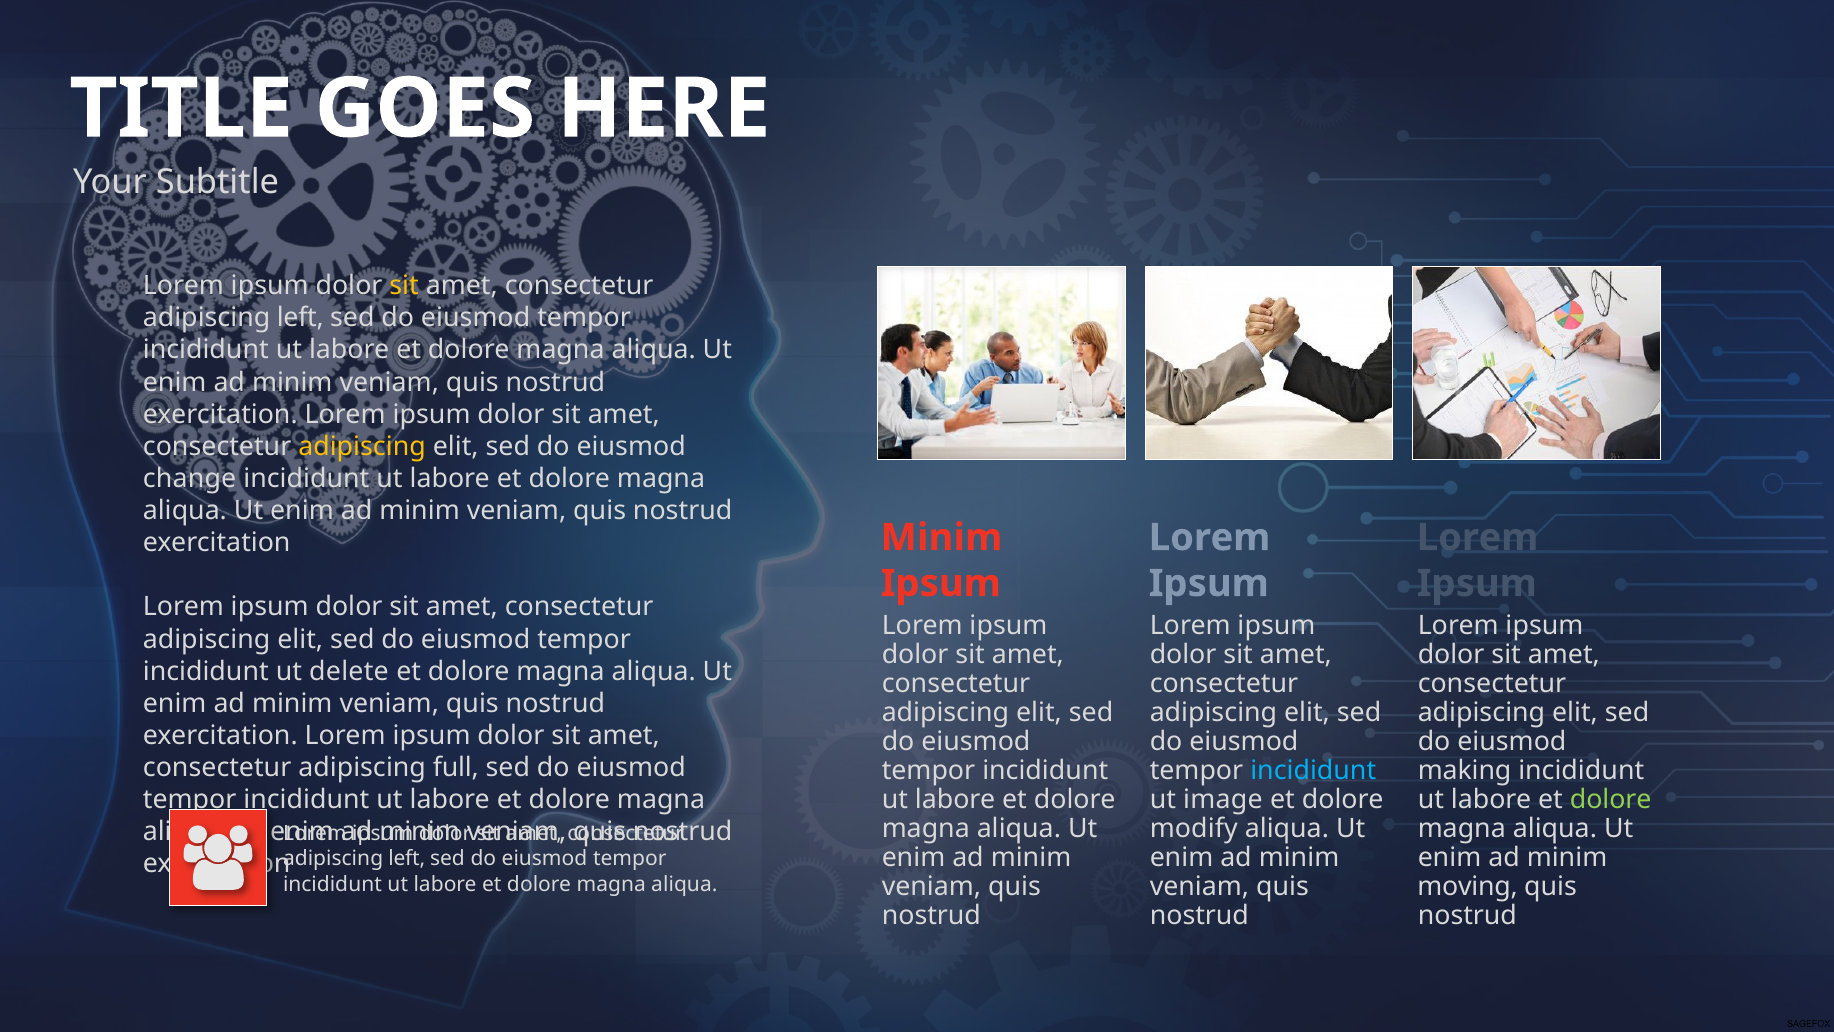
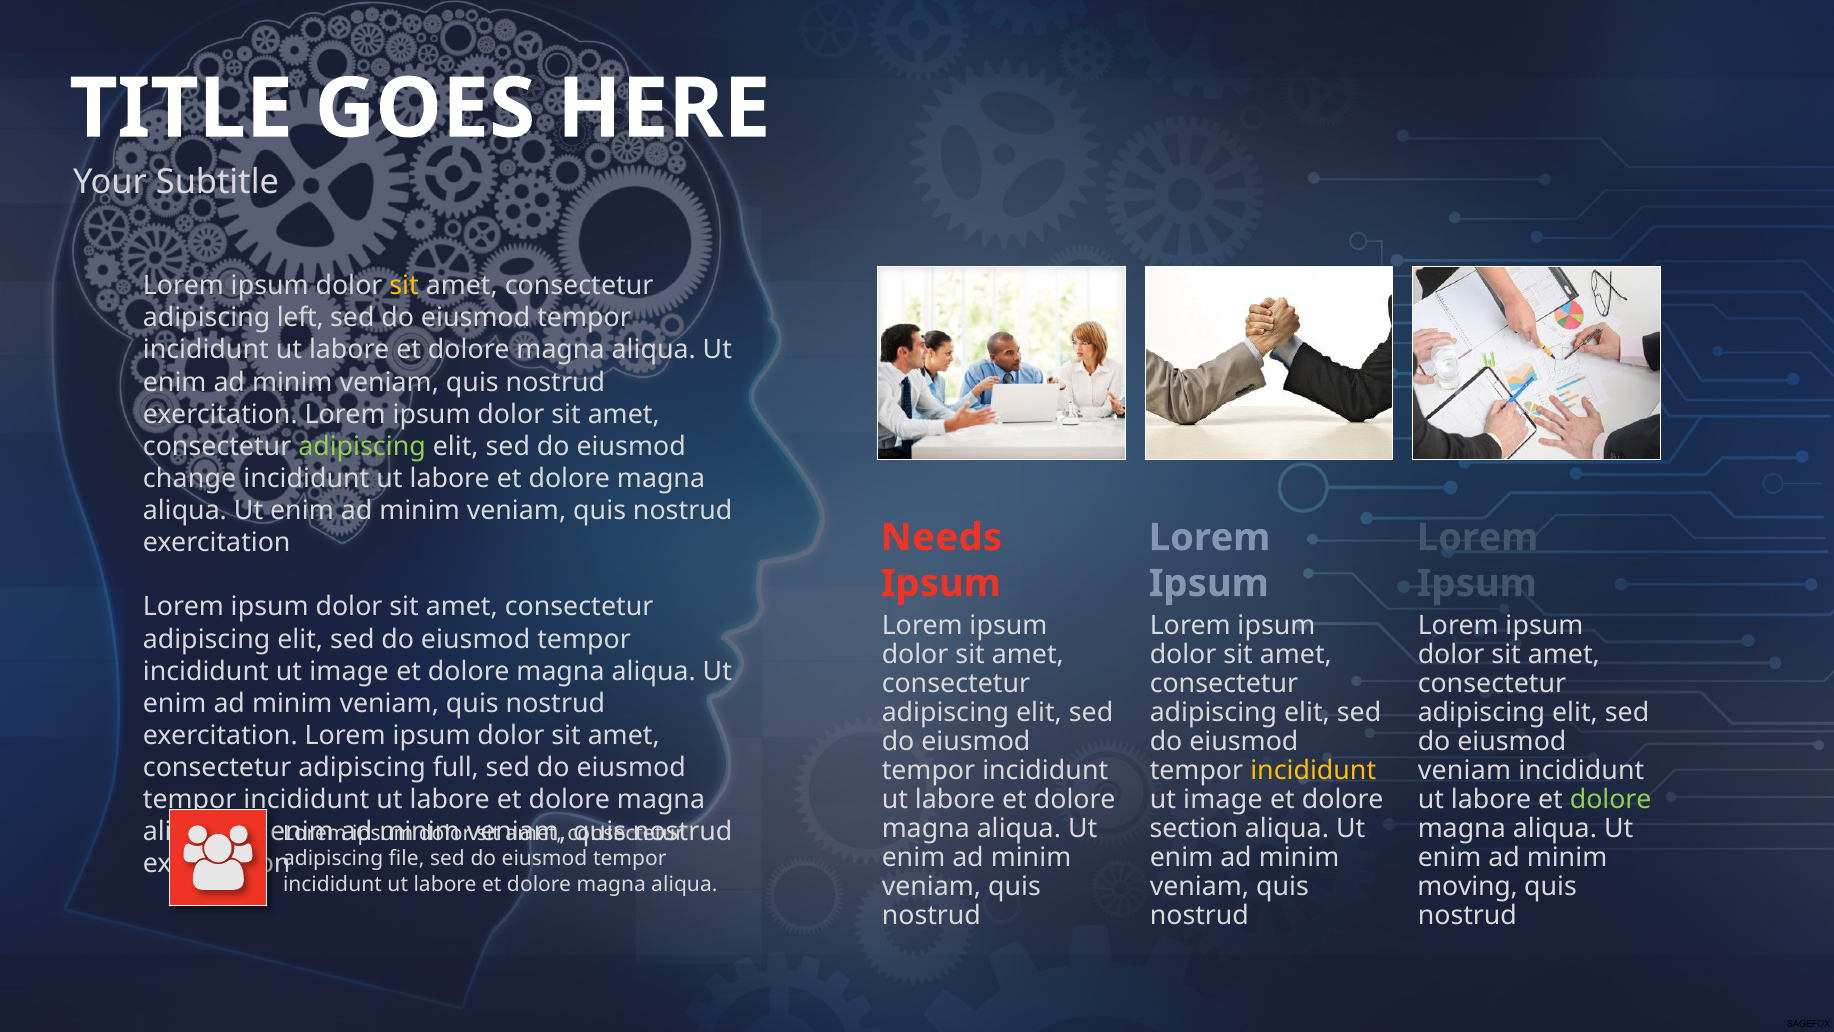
adipiscing at (362, 446) colour: yellow -> light green
Minim at (942, 537): Minim -> Needs
delete at (349, 671): delete -> image
incididunt at (1313, 770) colour: light blue -> yellow
making at (1465, 770): making -> veniam
modify: modify -> section
left at (407, 859): left -> file
